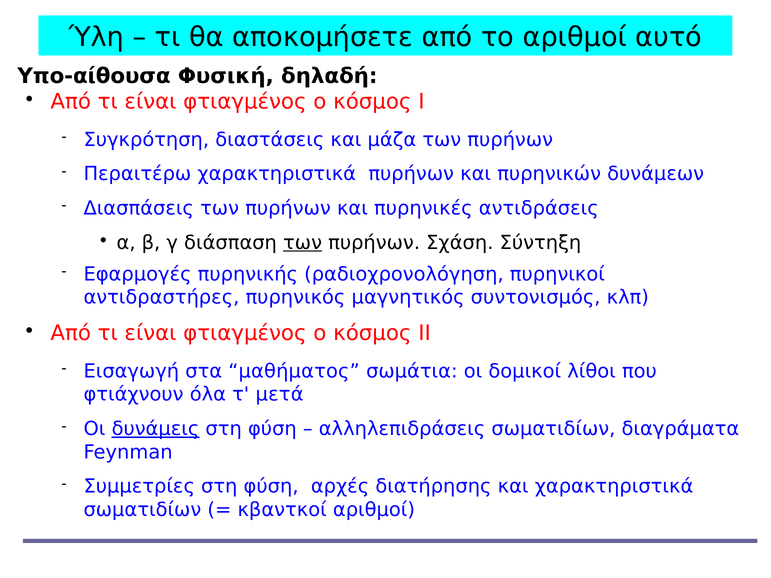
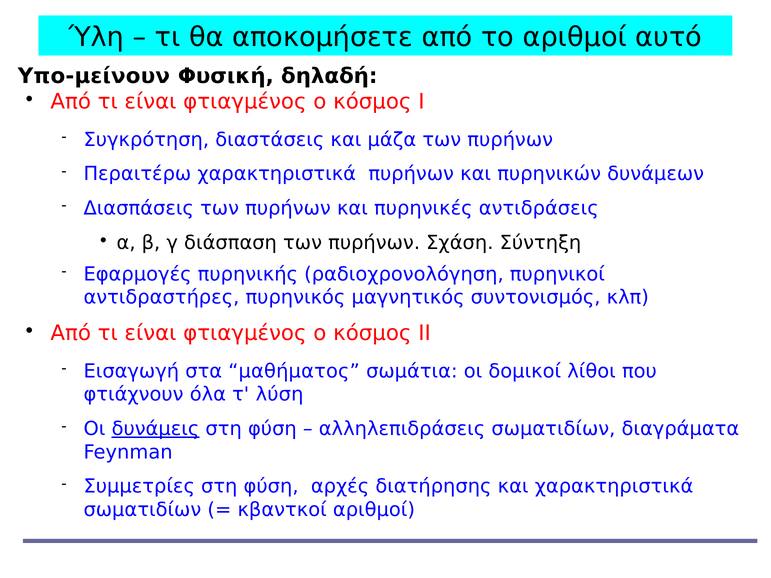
Υπο-αίθουσα: Υπο-αίθουσα -> Υπο-μείνουν
των at (303, 243) underline: present -> none
μετά: μετά -> λύση
